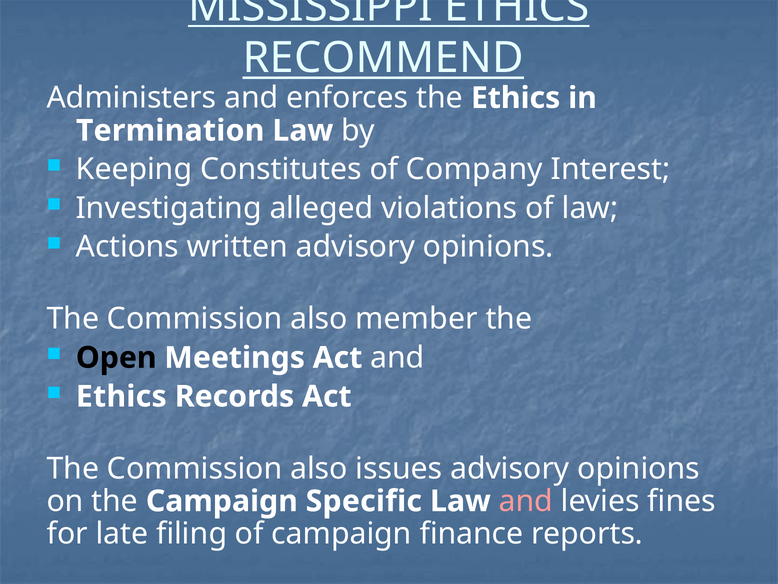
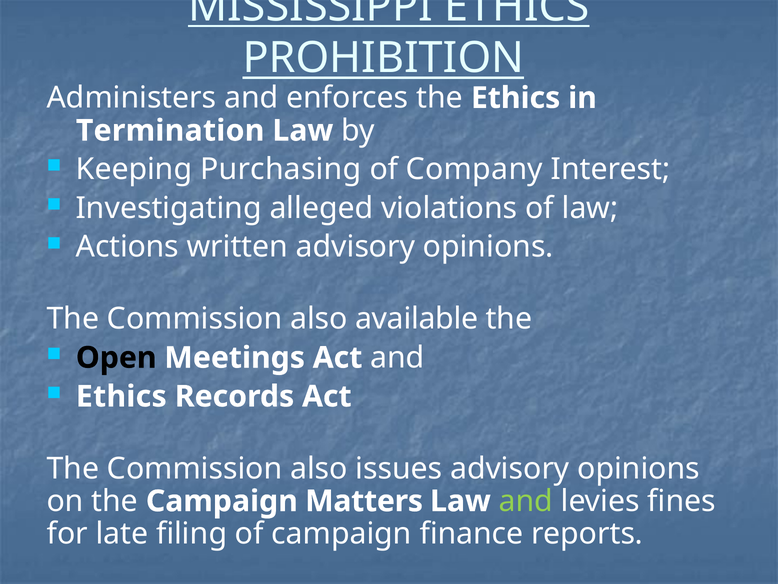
RECOMMEND: RECOMMEND -> PROHIBITION
Constitutes: Constitutes -> Purchasing
member: member -> available
Specific: Specific -> Matters
and at (526, 501) colour: pink -> light green
